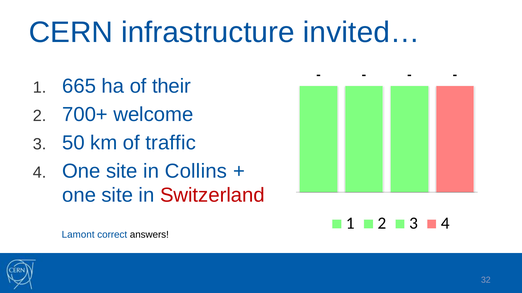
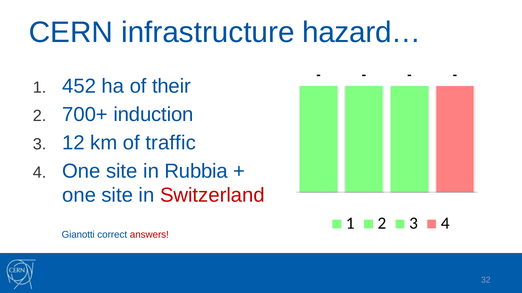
invited…: invited… -> hazard…
665: 665 -> 452
welcome: welcome -> induction
50: 50 -> 12
Collins: Collins -> Rubbia
Lamont: Lamont -> Gianotti
answers colour: black -> red
